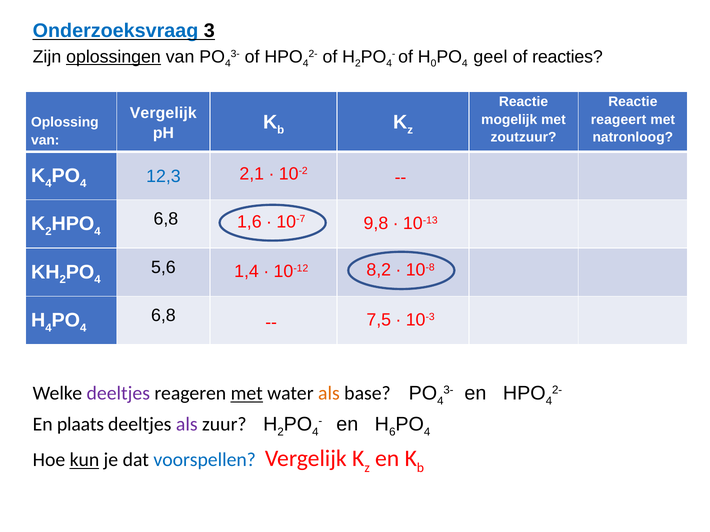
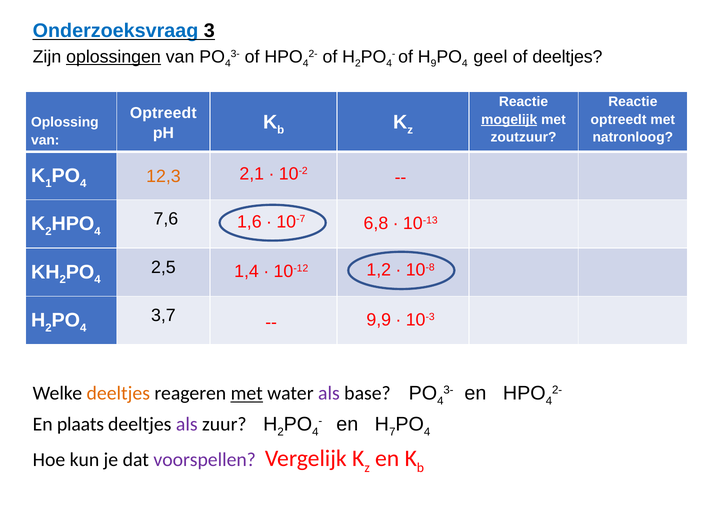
0: 0 -> 9
of reacties: reacties -> deeltjes
Vergelijk at (163, 113): Vergelijk -> Optreedt
mogelijk underline: none -> present
reageert at (619, 120): reageert -> optreedt
4 at (48, 183): 4 -> 1
12,3 colour: blue -> orange
6,8 at (166, 219): 6,8 -> 7,6
9,8: 9,8 -> 6,8
5,6: 5,6 -> 2,5
8,2: 8,2 -> 1,2
6,8 at (163, 316): 6,8 -> 3,7
7,5: 7,5 -> 9,9
4 at (48, 328): 4 -> 2
deeltjes at (118, 394) colour: purple -> orange
als at (329, 394) colour: orange -> purple
6: 6 -> 7
kun underline: present -> none
voorspellen colour: blue -> purple
